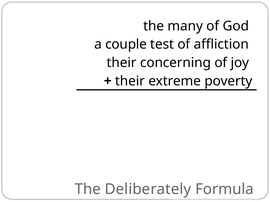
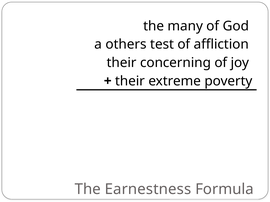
couple: couple -> others
Deliberately: Deliberately -> Earnestness
